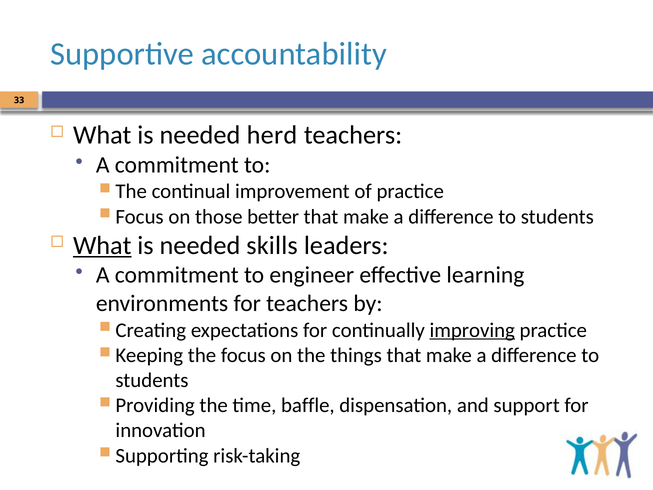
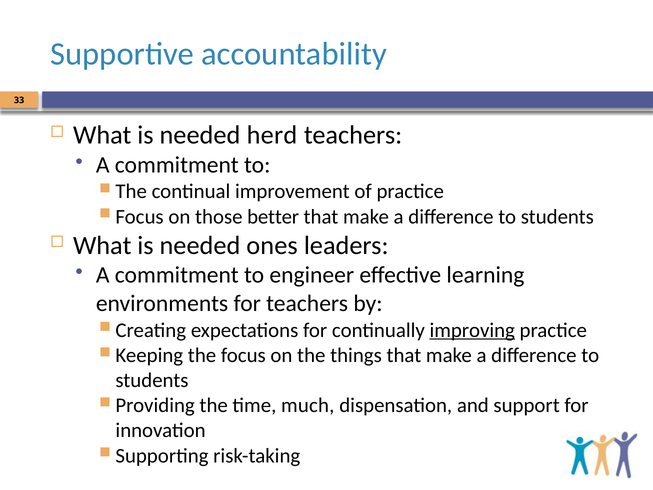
What at (102, 245) underline: present -> none
skills: skills -> ones
baffle: baffle -> much
